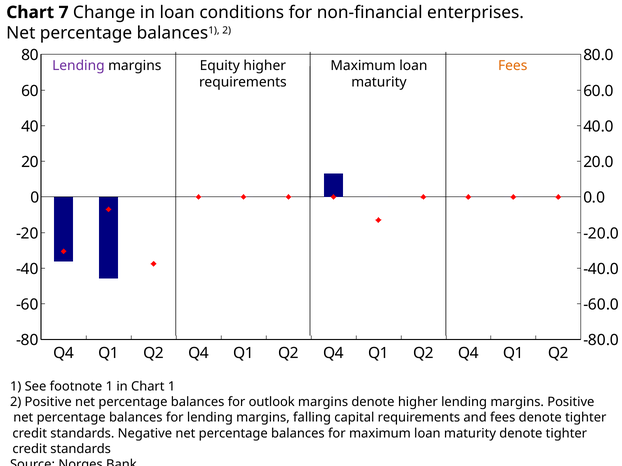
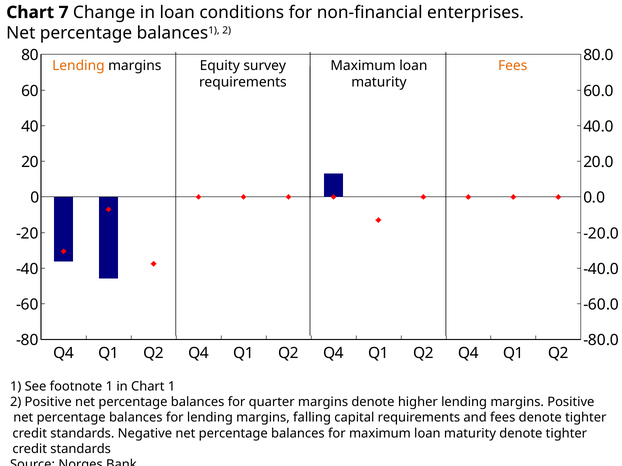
Lending at (78, 66) colour: purple -> orange
Equity higher: higher -> survey
outlook: outlook -> quarter
